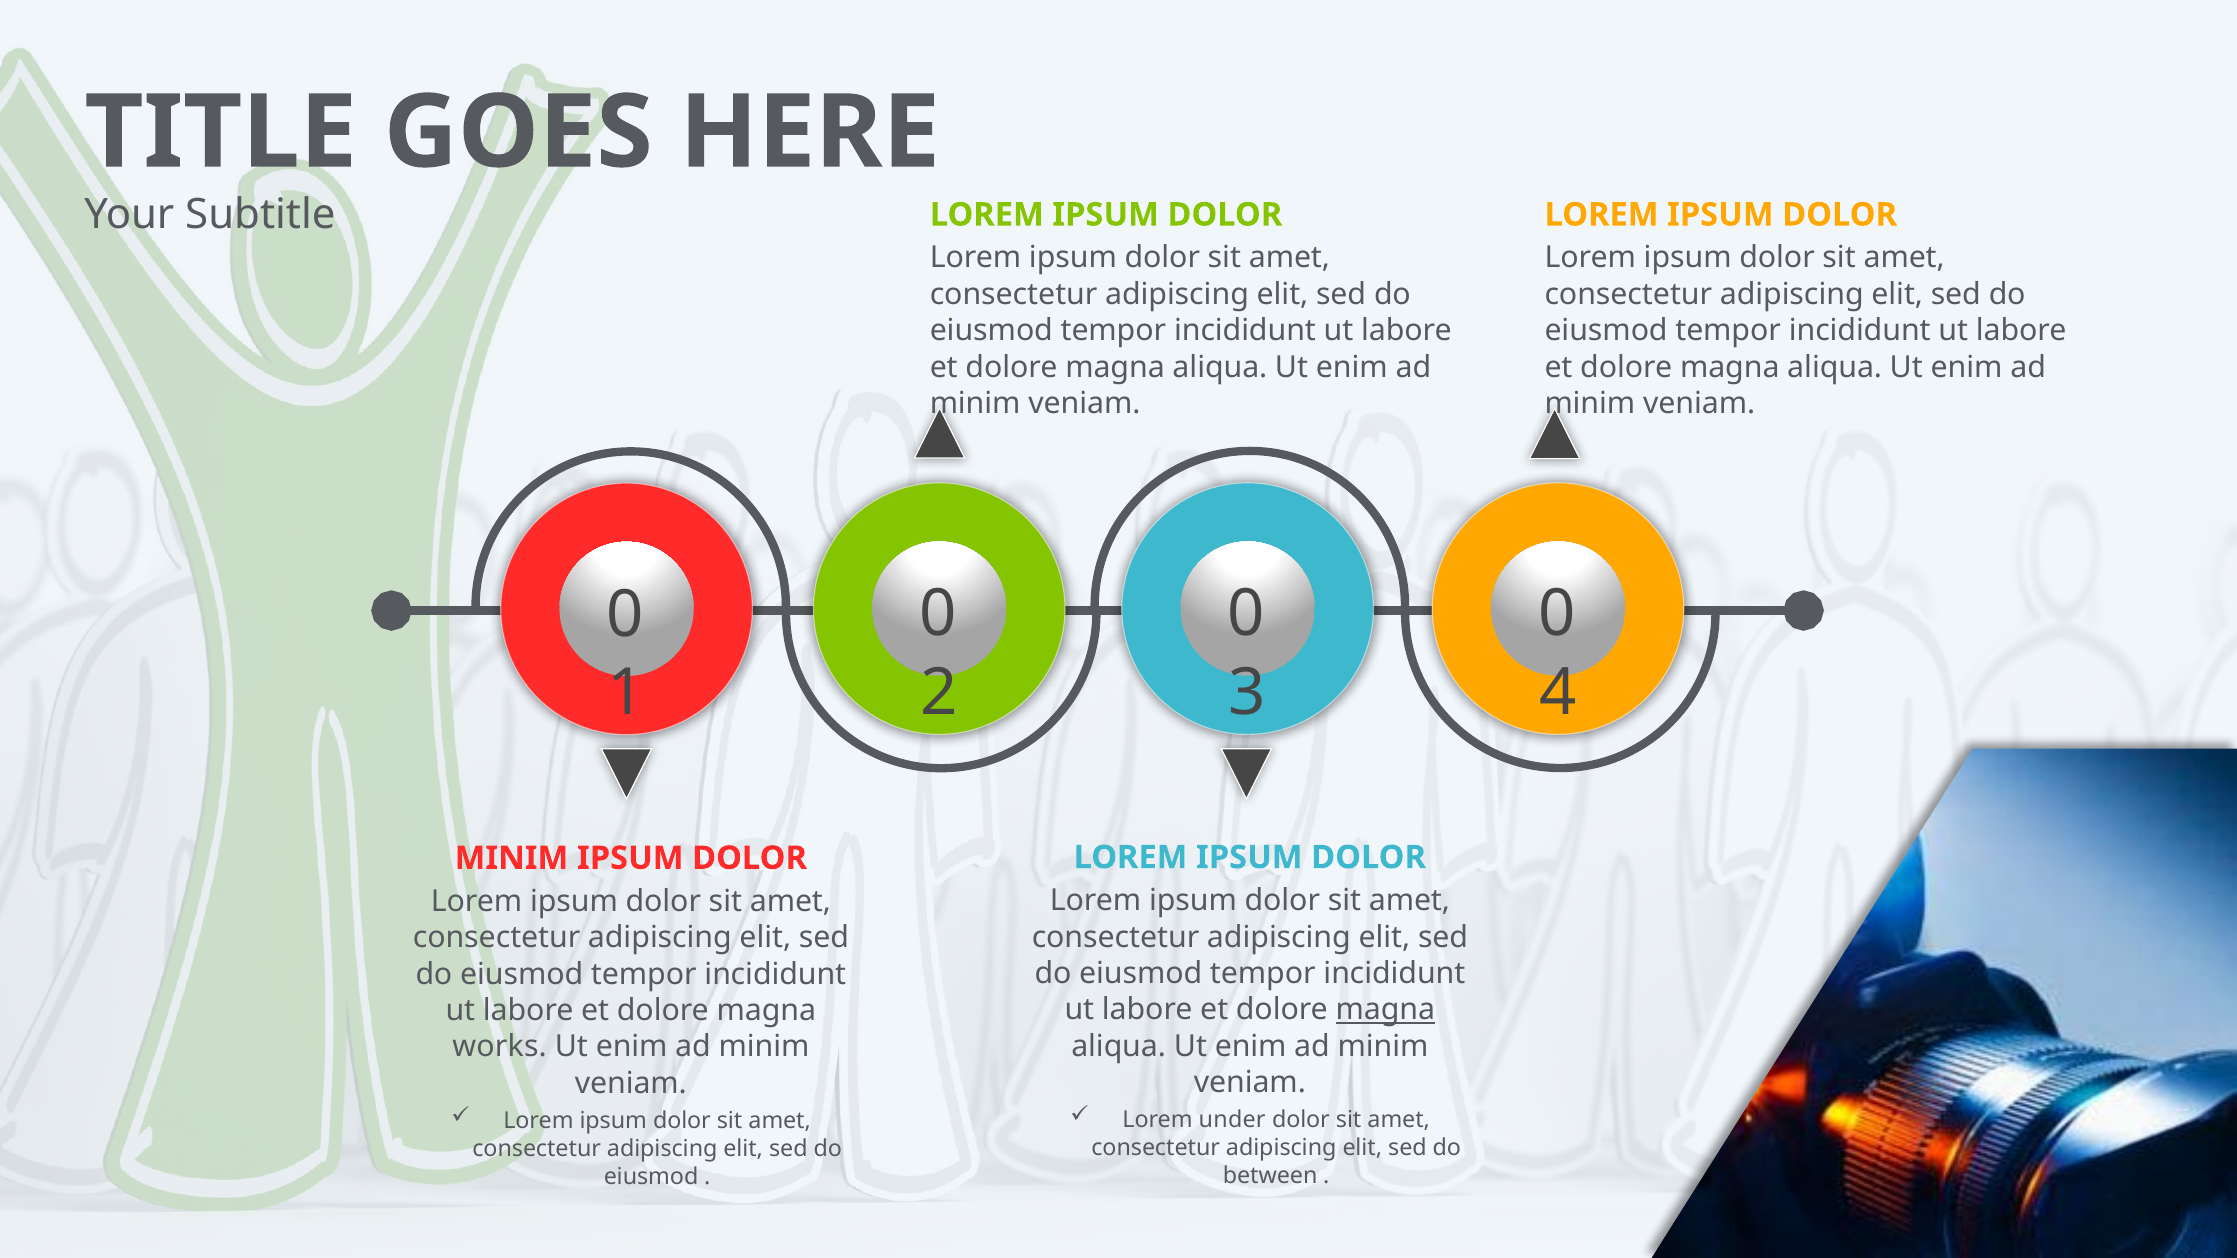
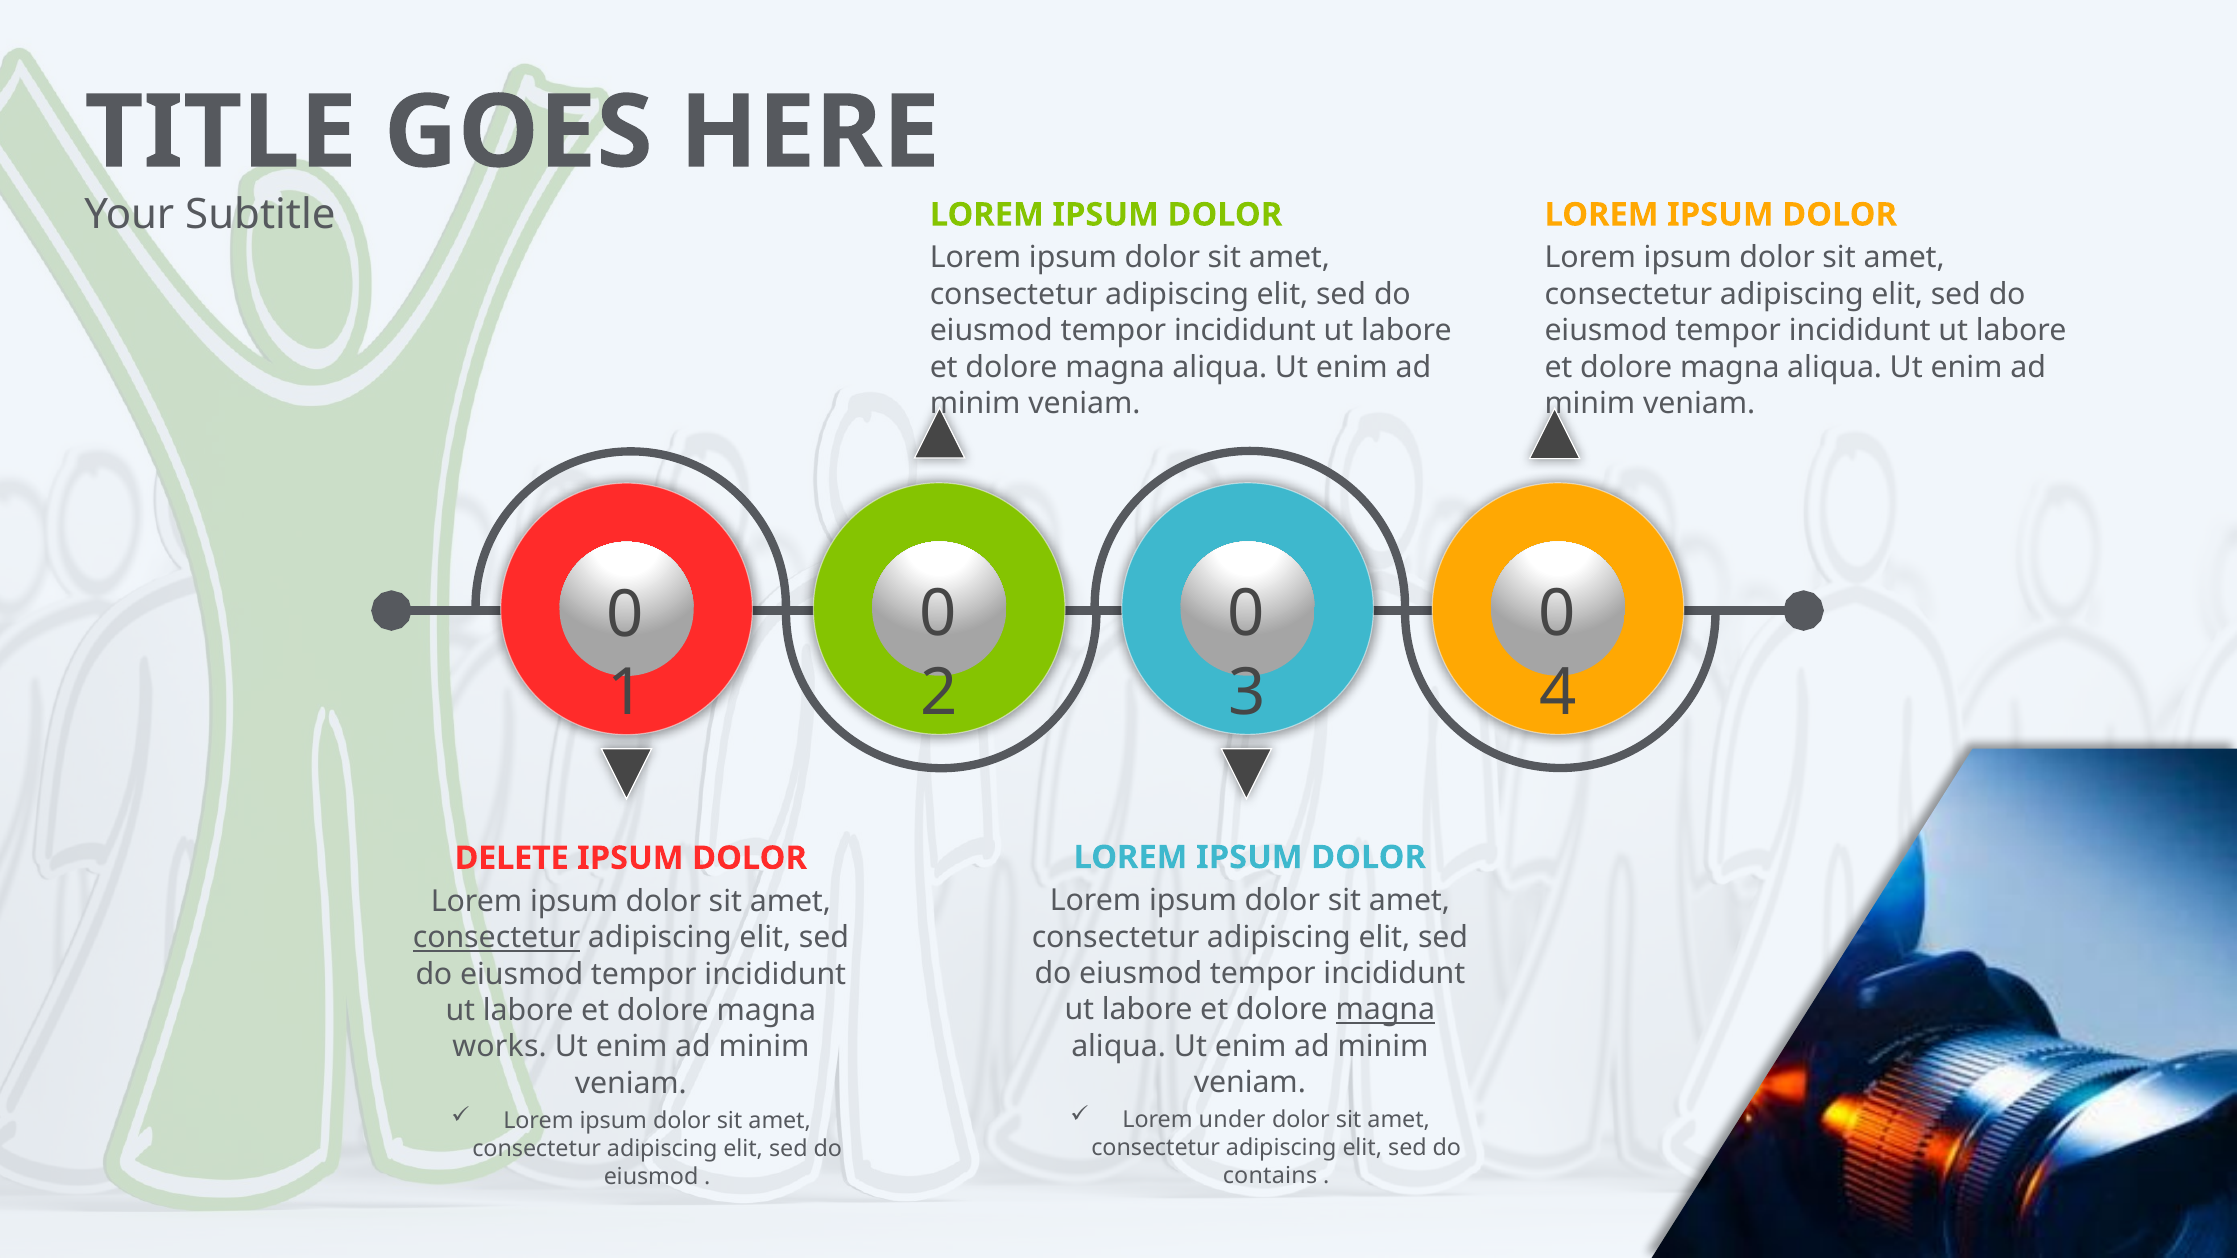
MINIM at (511, 858): MINIM -> DELETE
consectetur at (497, 938) underline: none -> present
between: between -> contains
